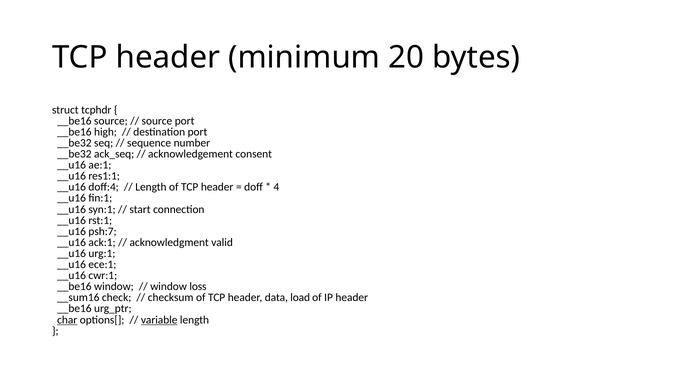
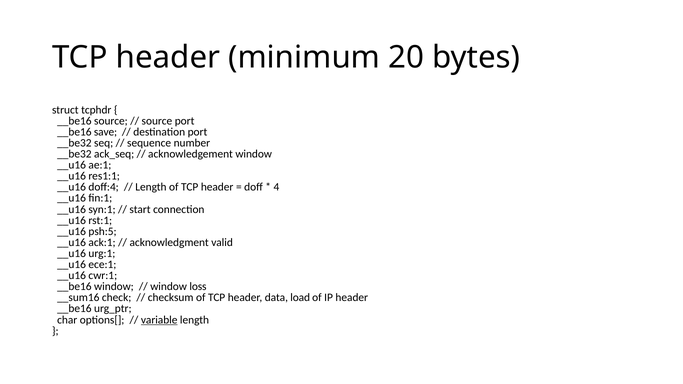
high: high -> save
acknowledgement consent: consent -> window
psh:7: psh:7 -> psh:5
char underline: present -> none
